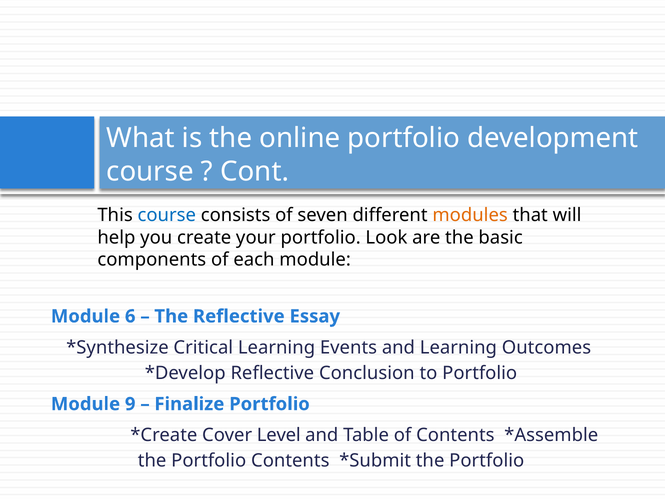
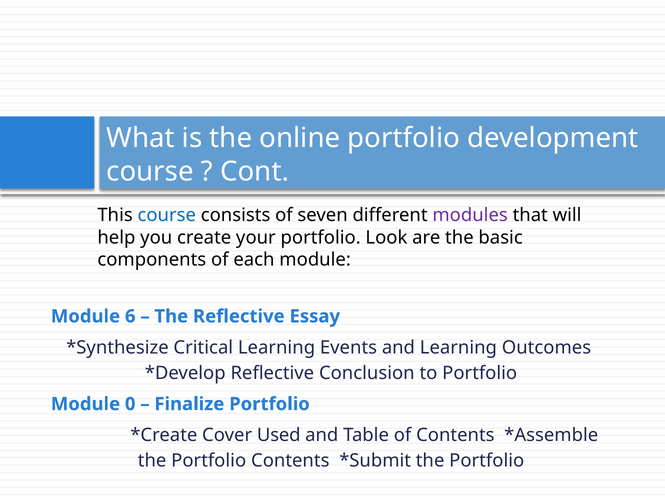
modules colour: orange -> purple
9: 9 -> 0
Level: Level -> Used
